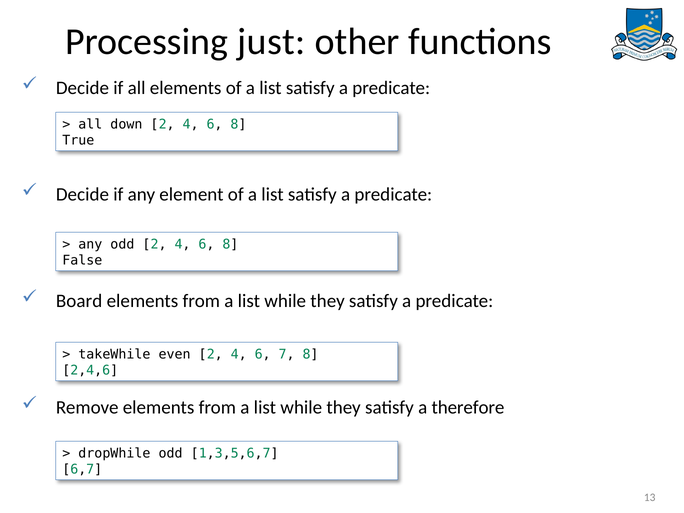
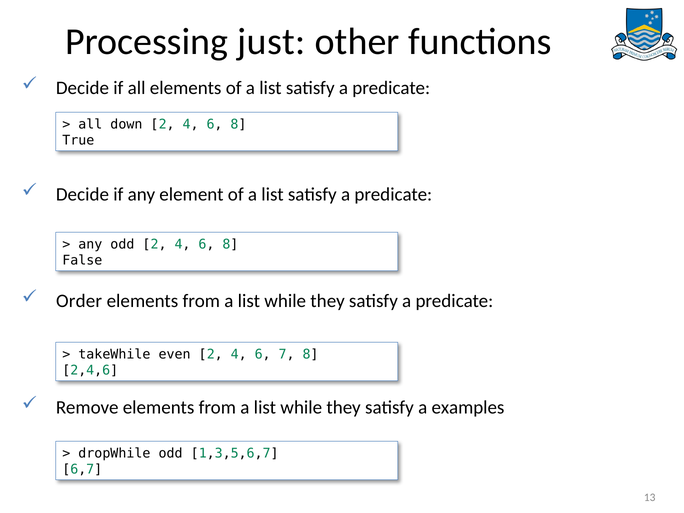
Board: Board -> Order
therefore: therefore -> examples
